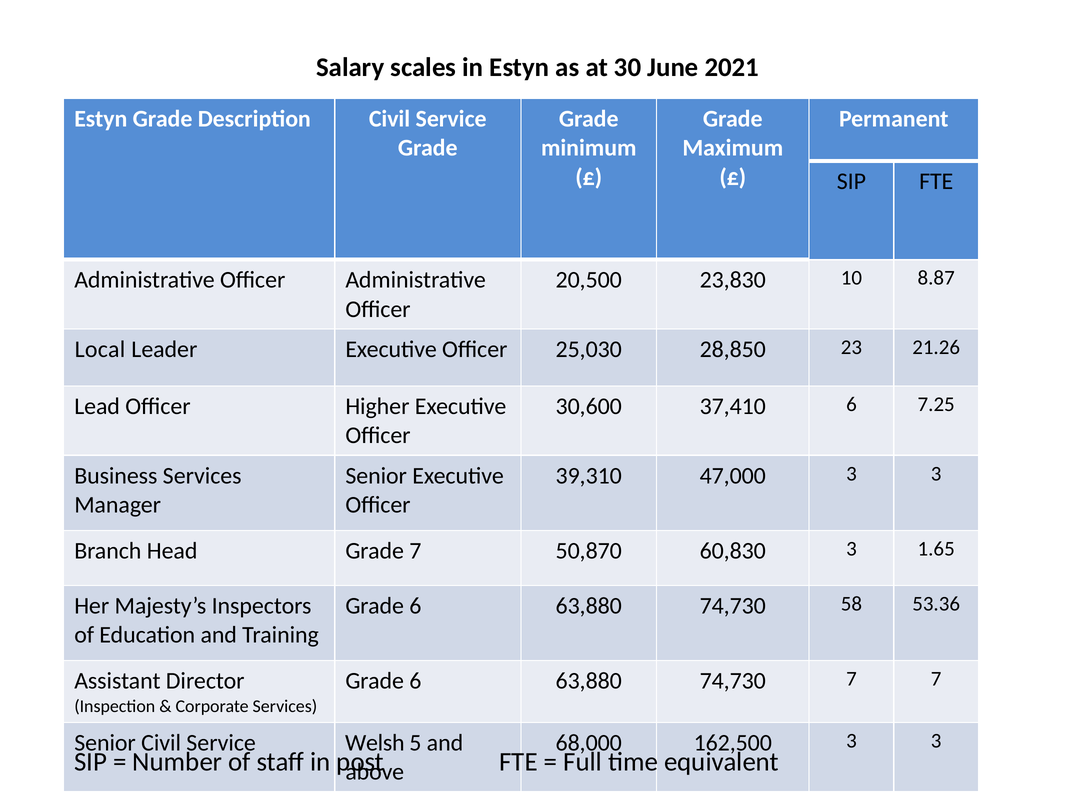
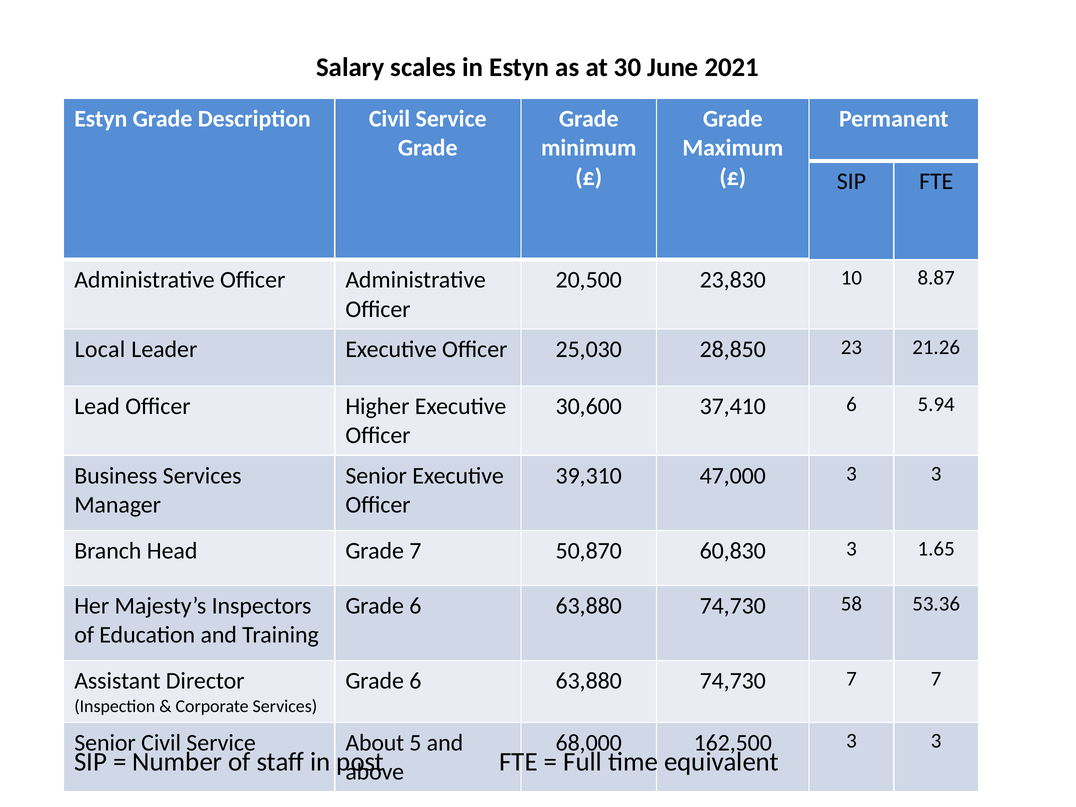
7.25: 7.25 -> 5.94
Welsh: Welsh -> About
